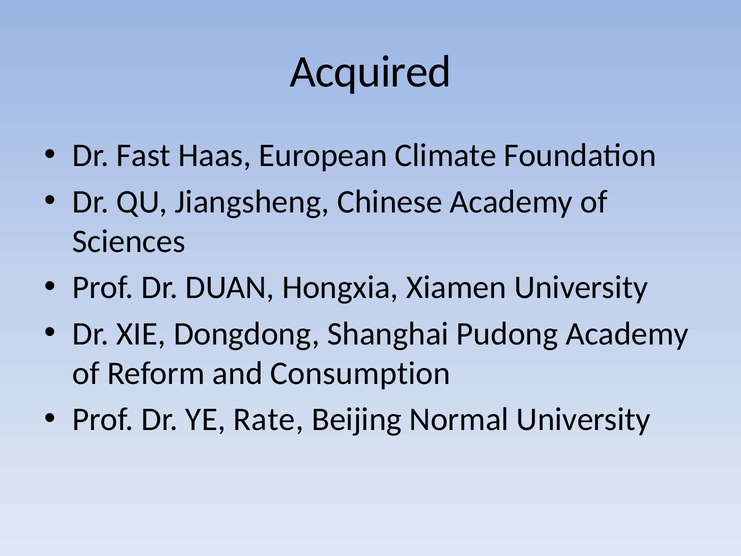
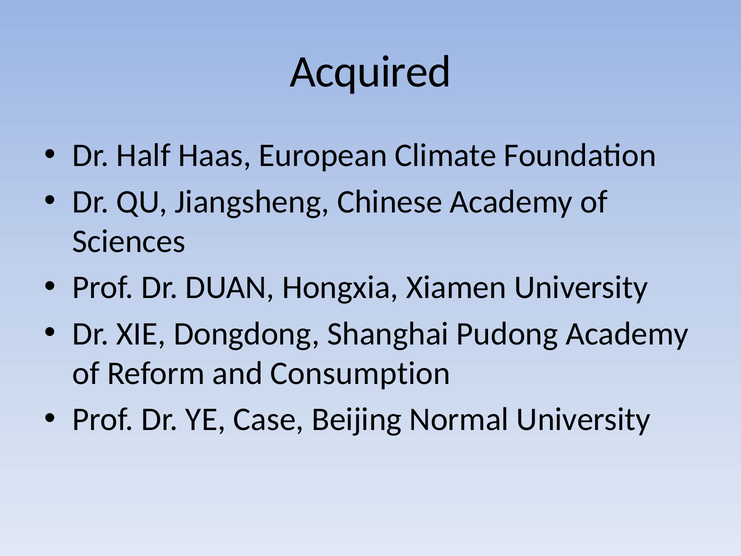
Fast: Fast -> Half
Rate: Rate -> Case
